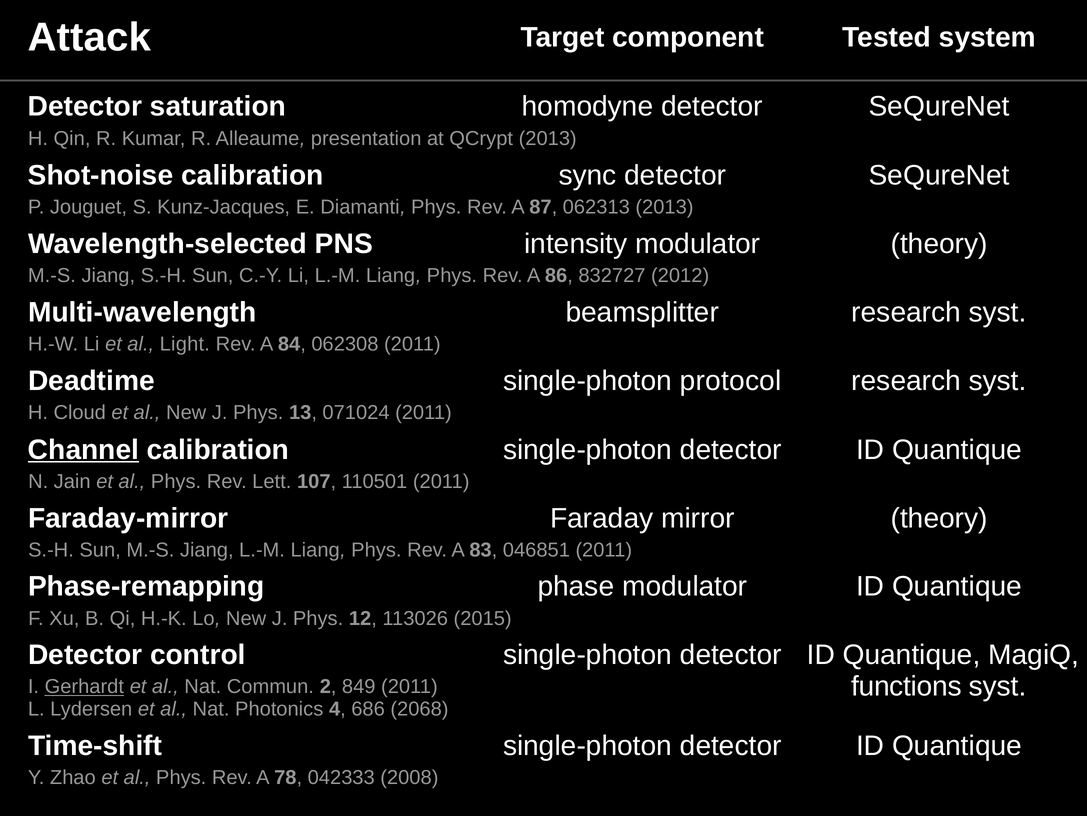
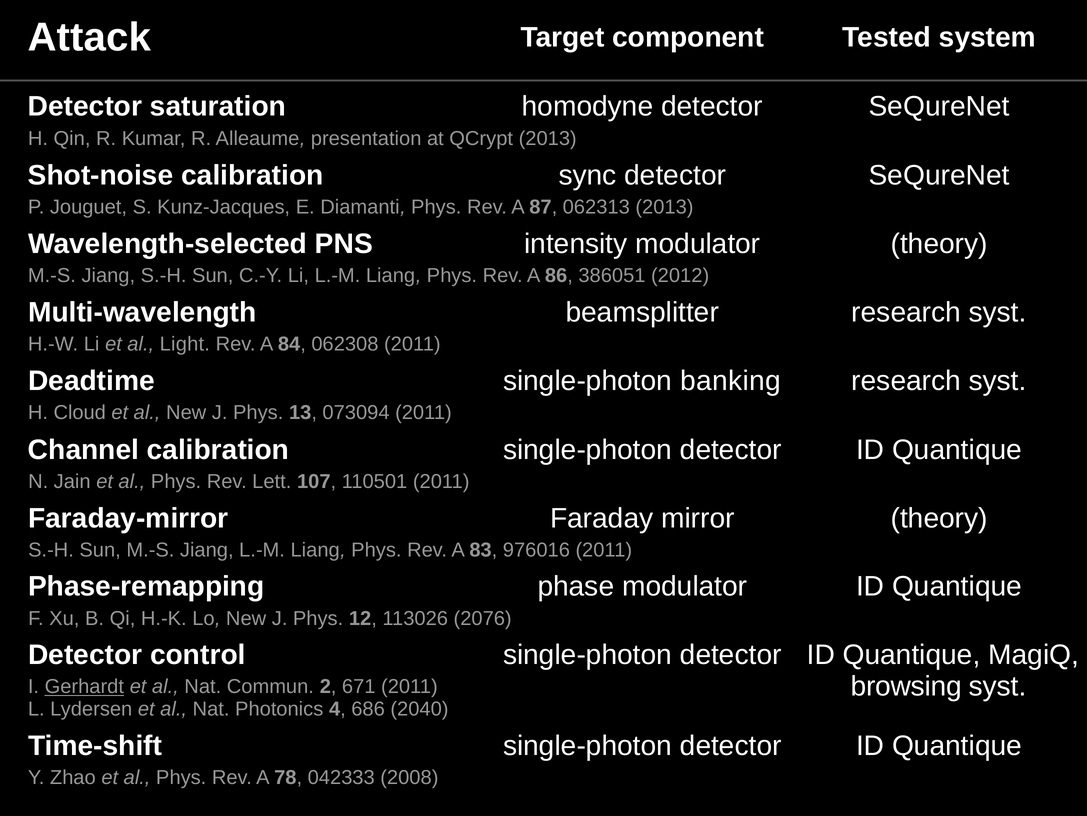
832727: 832727 -> 386051
protocol: protocol -> banking
071024: 071024 -> 073094
Channel underline: present -> none
046851: 046851 -> 976016
2015: 2015 -> 2076
functions: functions -> browsing
849: 849 -> 671
2068: 2068 -> 2040
